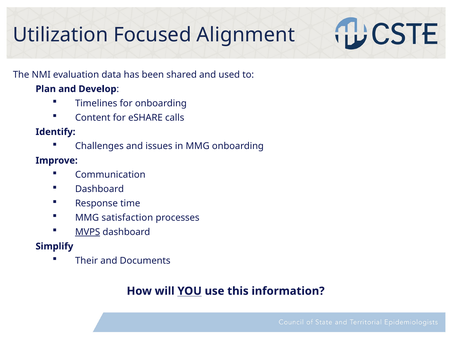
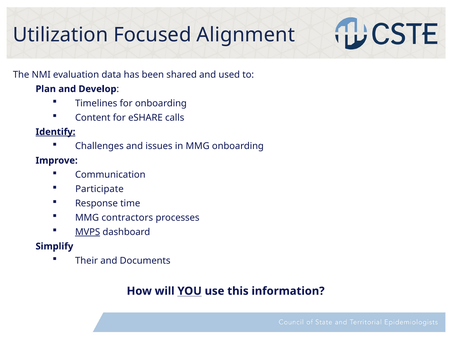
Identify underline: none -> present
Dashboard at (100, 189): Dashboard -> Participate
satisfaction: satisfaction -> contractors
